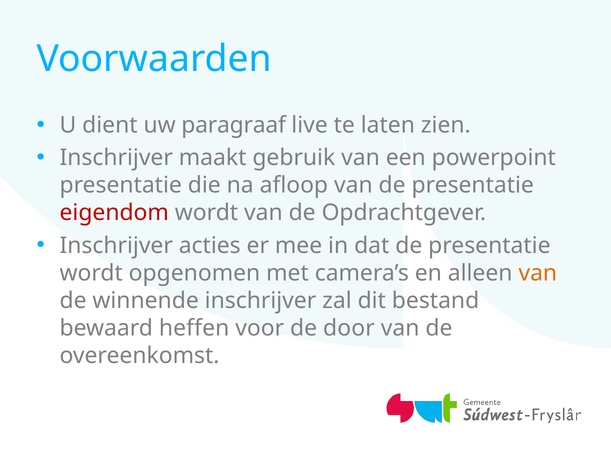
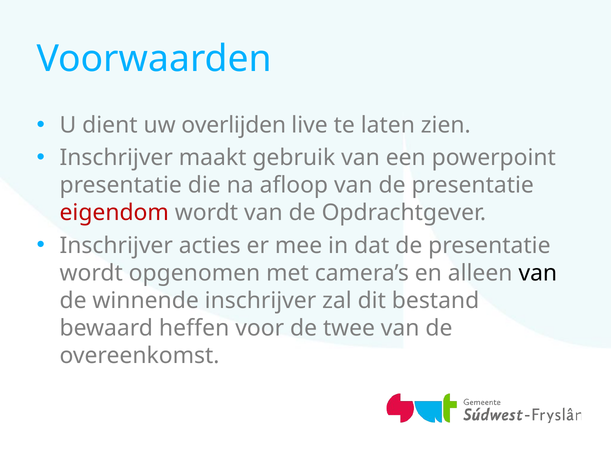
paragraaf: paragraaf -> overlijden
van at (538, 273) colour: orange -> black
door: door -> twee
